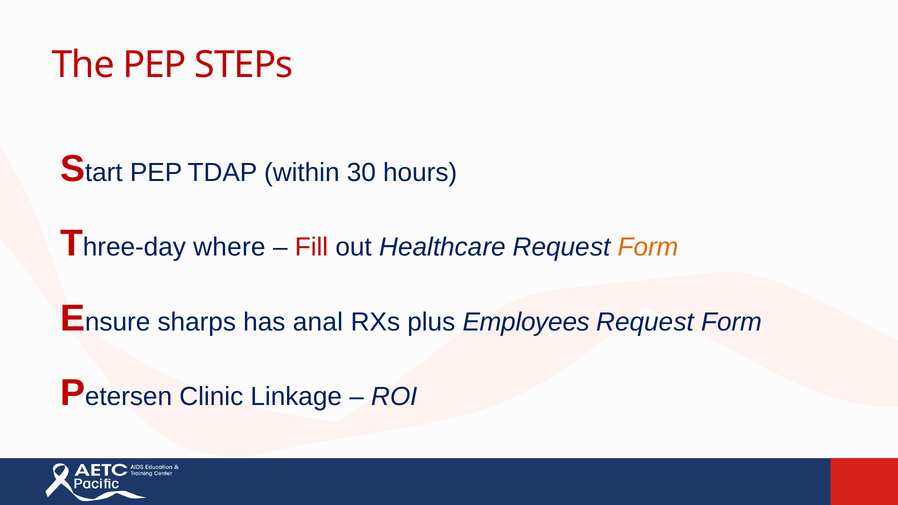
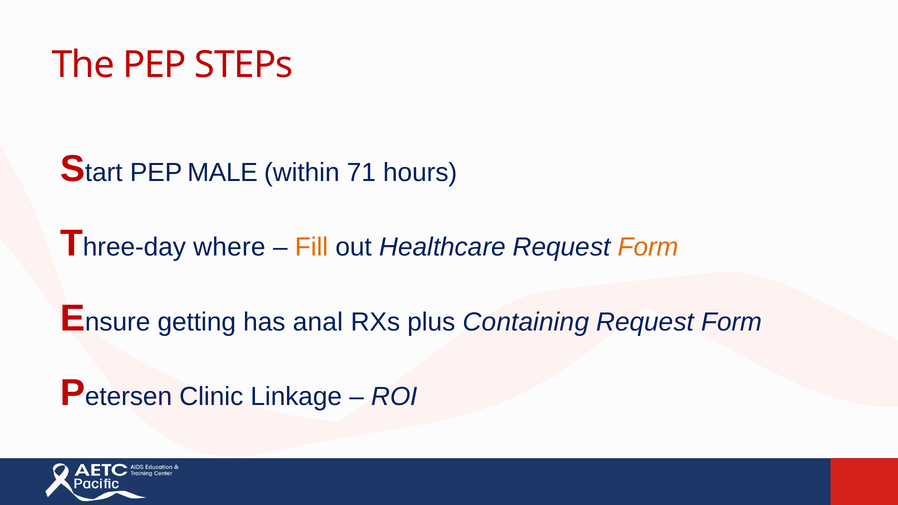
TDAP: TDAP -> MALE
30: 30 -> 71
Fill colour: red -> orange
sharps: sharps -> getting
Employees: Employees -> Containing
